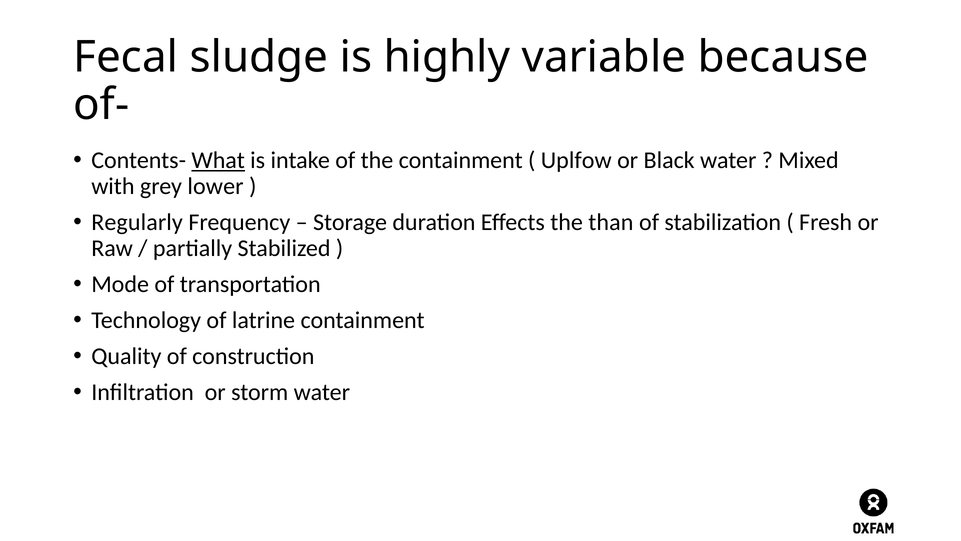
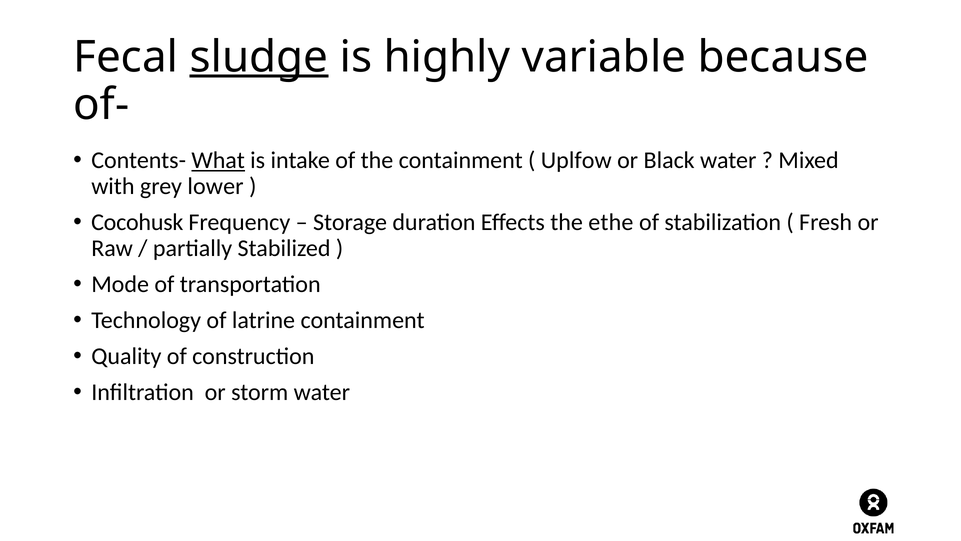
sludge underline: none -> present
Regularly: Regularly -> Cocohusk
than: than -> ethe
